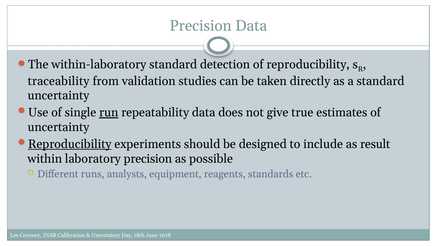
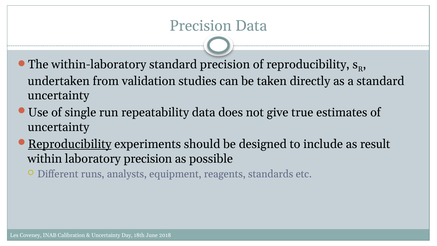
standard detection: detection -> precision
traceability: traceability -> undertaken
run underline: present -> none
